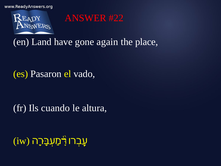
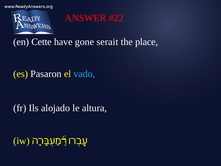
Land: Land -> Cette
again: again -> serait
vado colour: white -> light blue
cuando: cuando -> alojado
